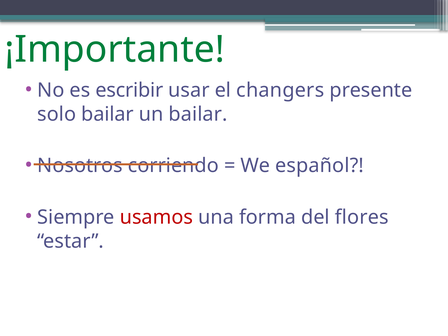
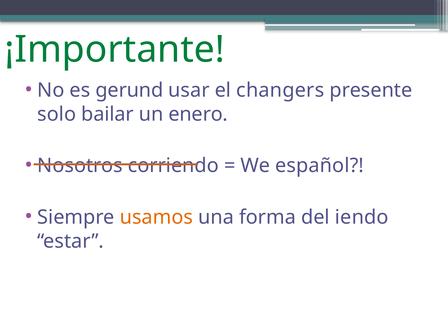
escribir: escribir -> gerund
un bailar: bailar -> enero
usamos colour: red -> orange
flores: flores -> iendo
